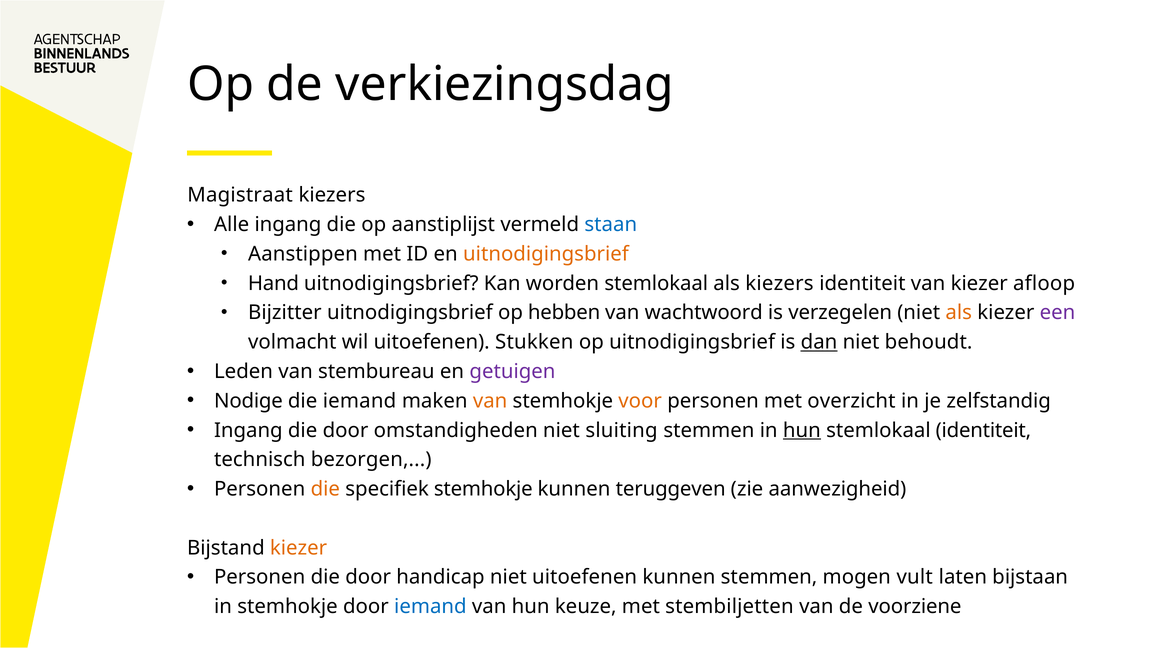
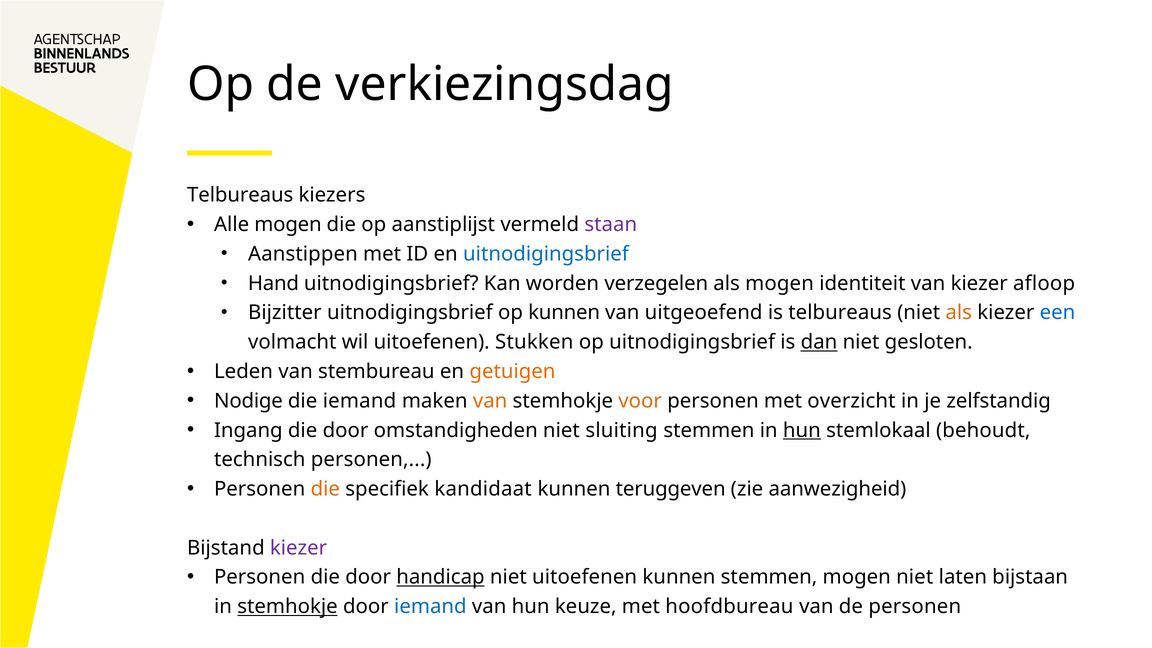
Magistraat at (240, 195): Magistraat -> Telbureaus
Alle ingang: ingang -> mogen
staan colour: blue -> purple
uitnodigingsbrief at (546, 254) colour: orange -> blue
worden stemlokaal: stemlokaal -> verzegelen
als kiezers: kiezers -> mogen
op hebben: hebben -> kunnen
wachtwoord: wachtwoord -> uitgeoefend
is verzegelen: verzegelen -> telbureaus
een colour: purple -> blue
behoudt: behoudt -> gesloten
getuigen colour: purple -> orange
stemlokaal identiteit: identiteit -> behoudt
technisch bezorgen: bezorgen -> personen
specifiek stemhokje: stemhokje -> kandidaat
kiezer at (299, 548) colour: orange -> purple
handicap underline: none -> present
mogen vult: vult -> niet
stemhokje at (287, 607) underline: none -> present
stembiljetten: stembiljetten -> hoofdbureau
de voorziene: voorziene -> personen
